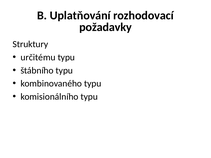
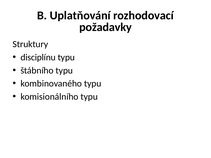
určitému: určitému -> disciplínu
